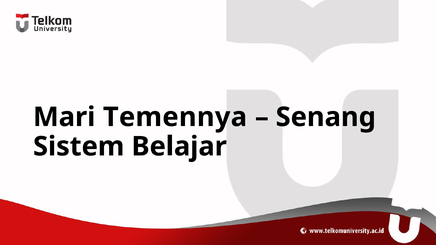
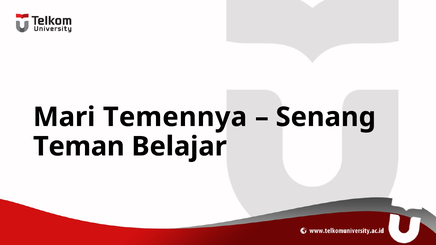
Sistem: Sistem -> Teman
